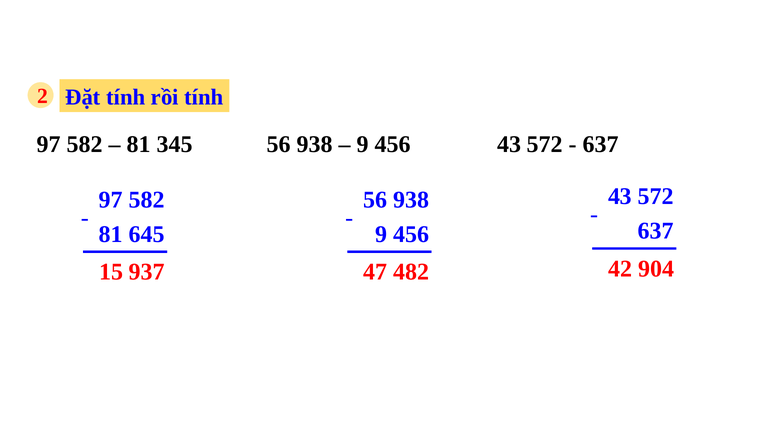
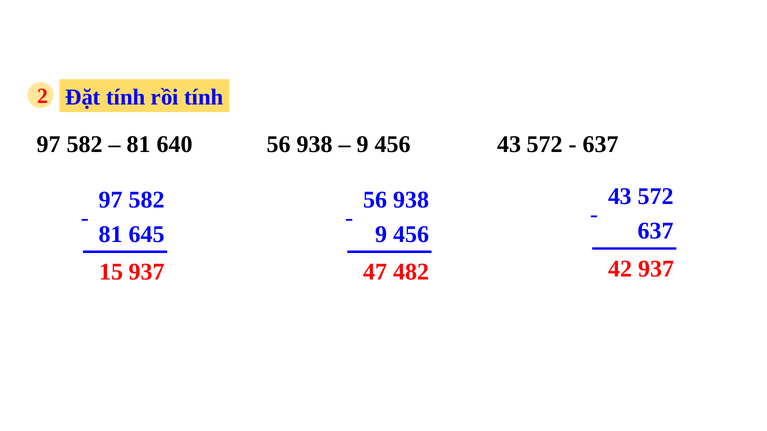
345: 345 -> 640
42 904: 904 -> 937
